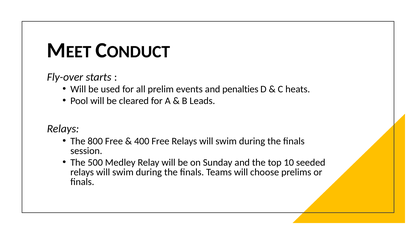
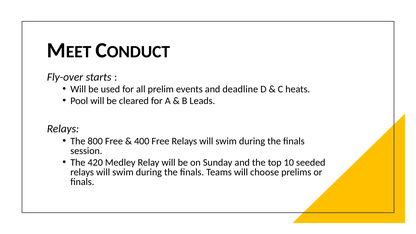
penalties: penalties -> deadline
500: 500 -> 420
